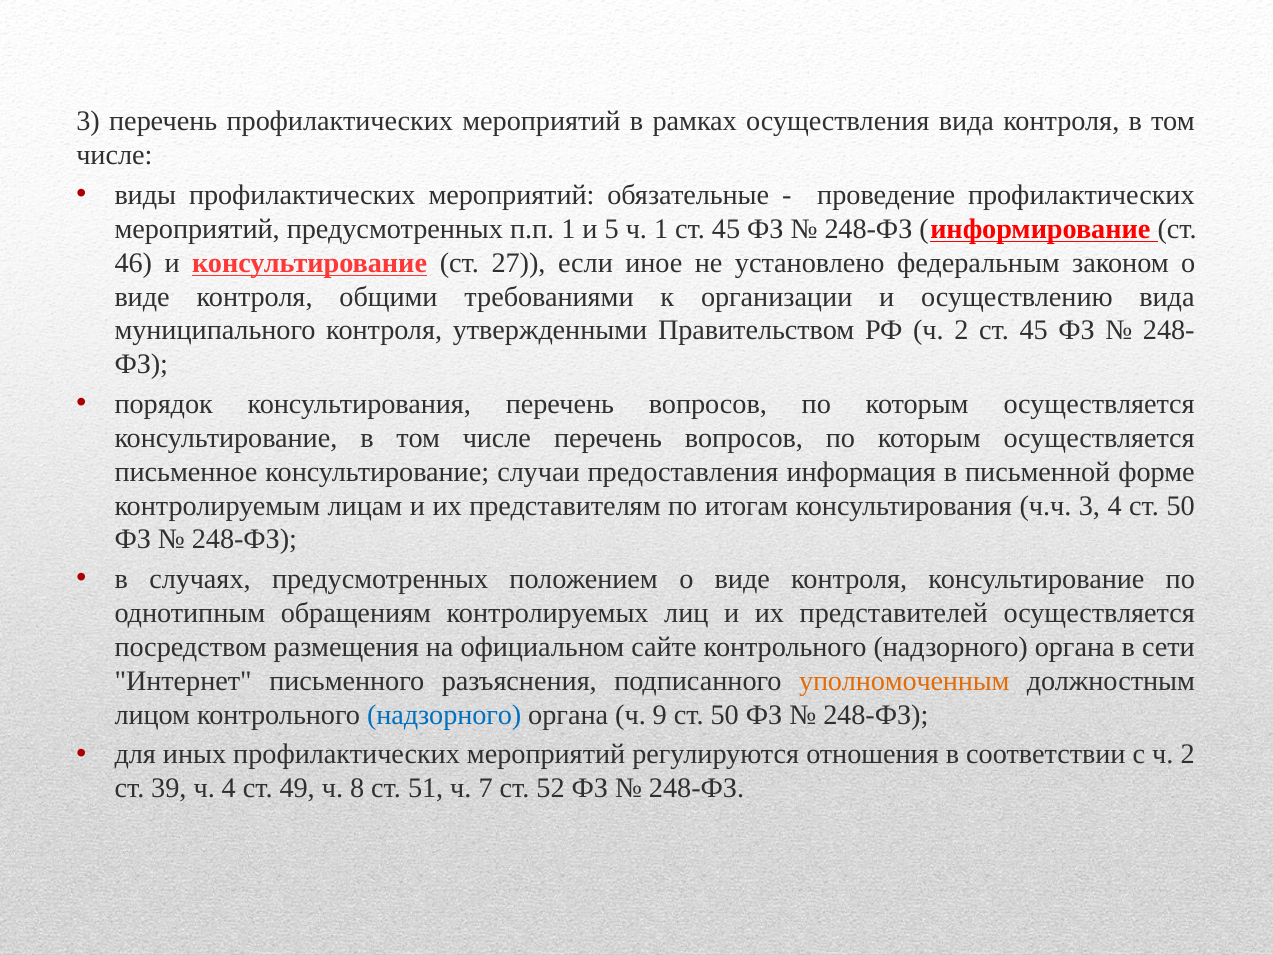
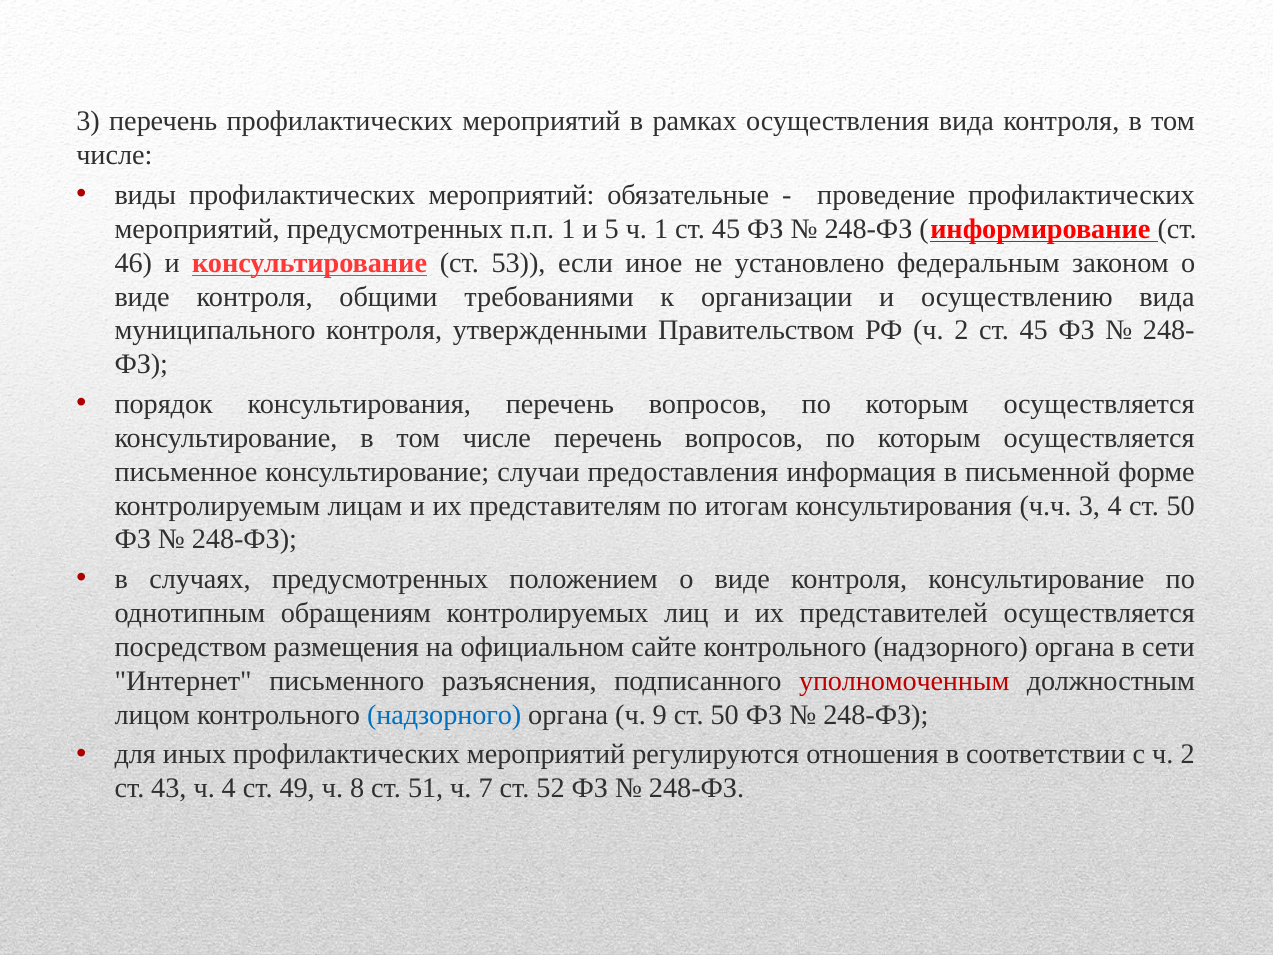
27: 27 -> 53
уполномоченным colour: orange -> red
39: 39 -> 43
